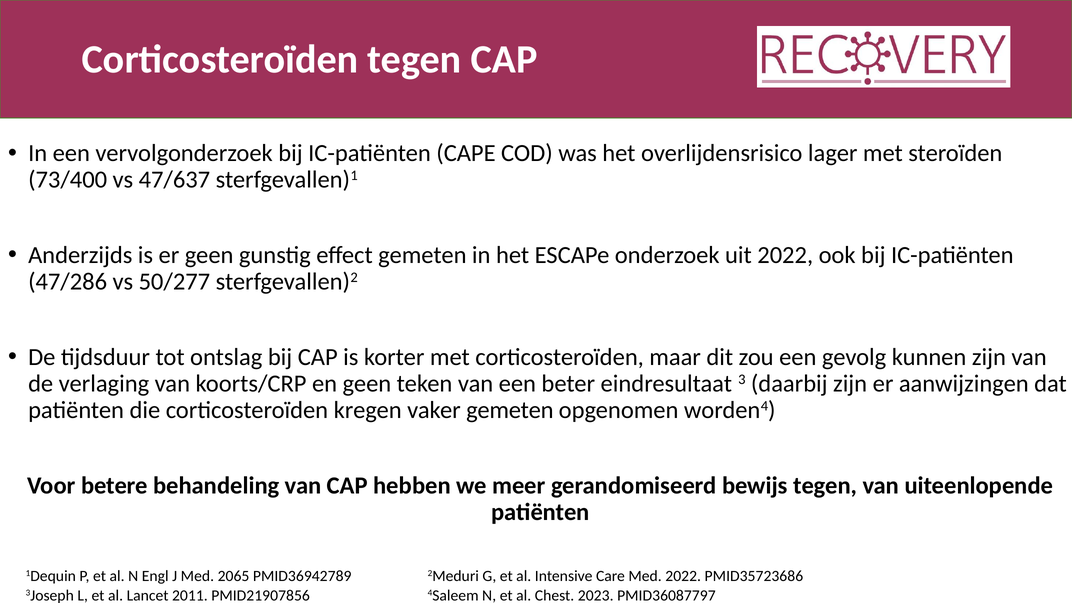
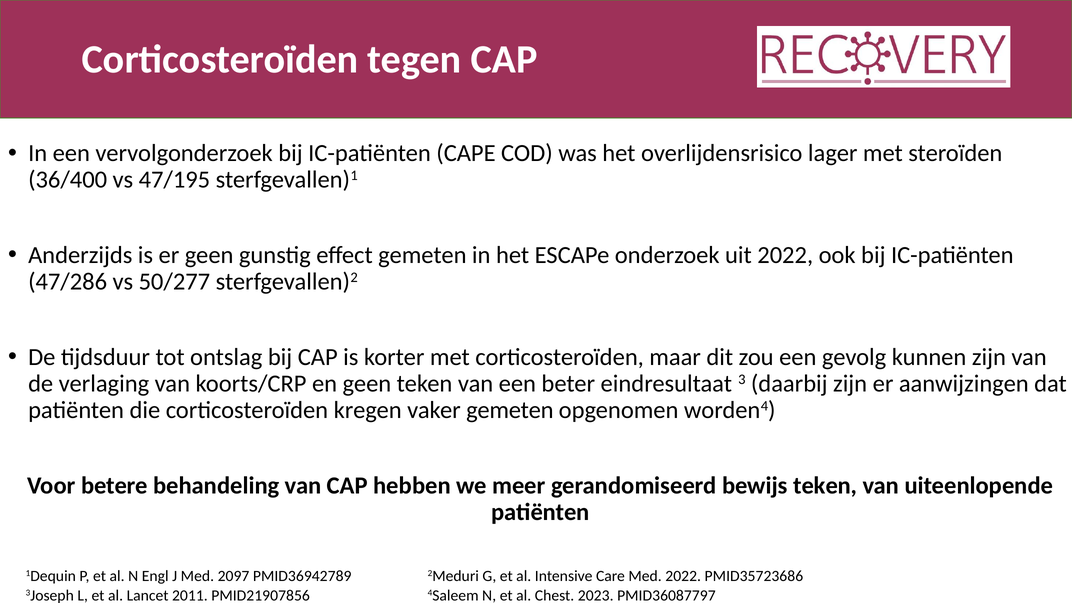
73/400: 73/400 -> 36/400
47/637: 47/637 -> 47/195
bewijs tegen: tegen -> teken
2065: 2065 -> 2097
